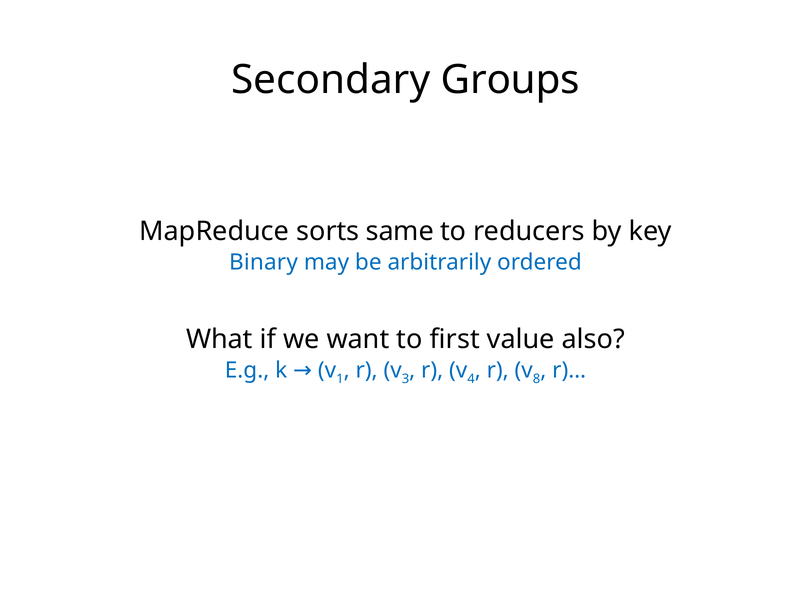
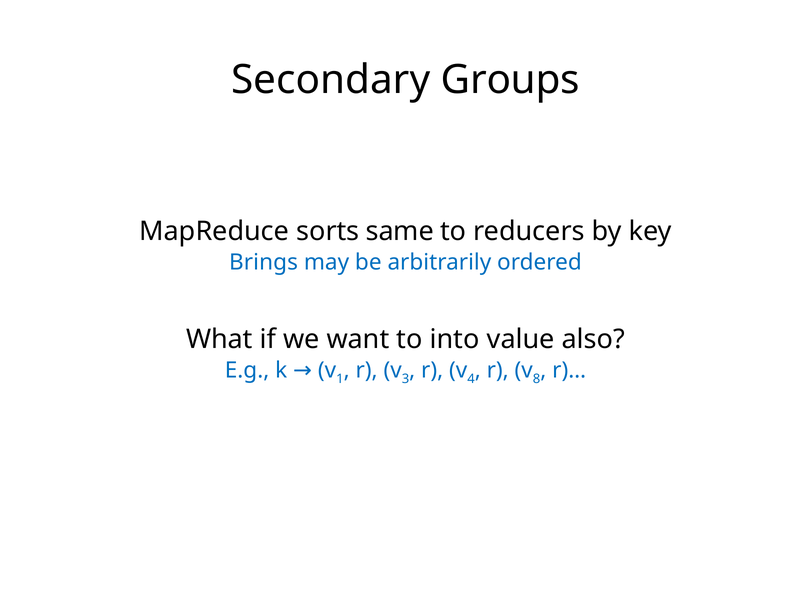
Binary: Binary -> Brings
first: first -> into
